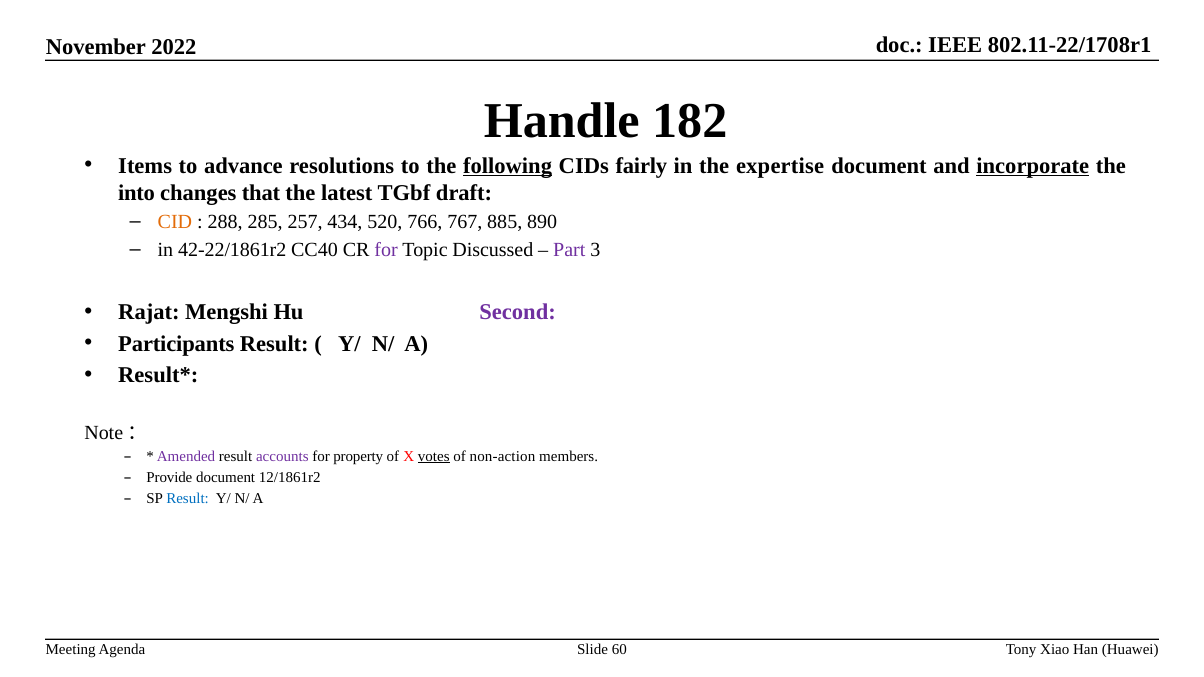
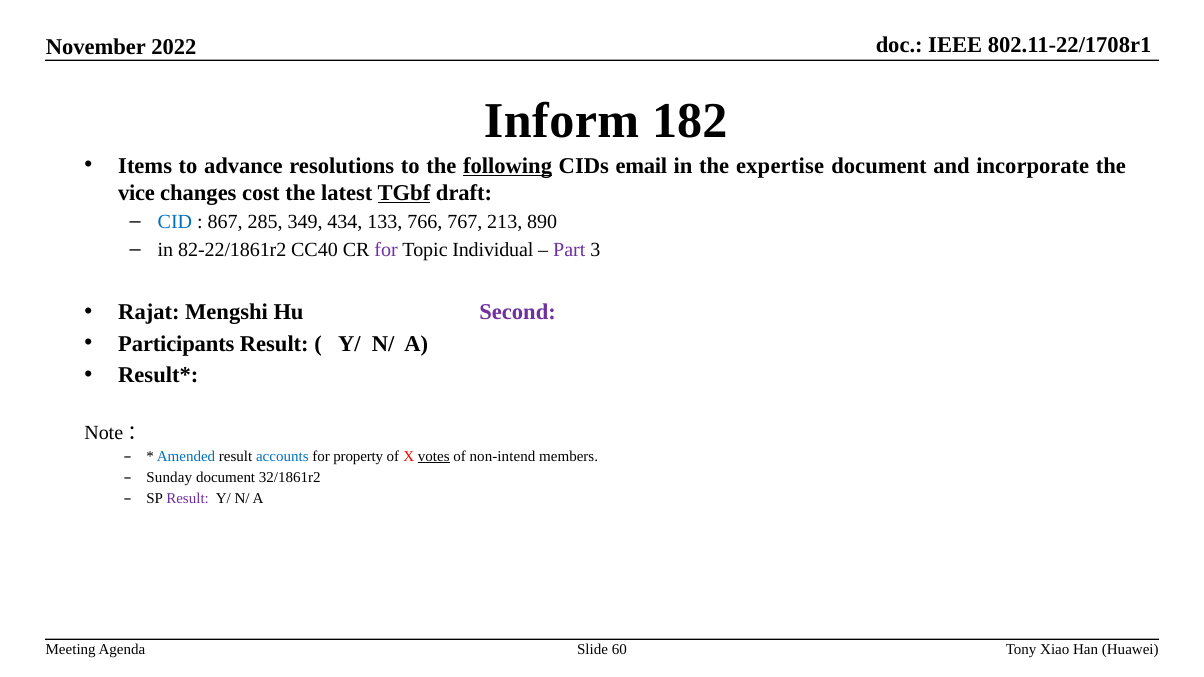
Handle: Handle -> Inform
fairly: fairly -> email
incorporate underline: present -> none
into: into -> vice
that: that -> cost
TGbf underline: none -> present
CID colour: orange -> blue
288: 288 -> 867
257: 257 -> 349
520: 520 -> 133
885: 885 -> 213
42-22/1861r2: 42-22/1861r2 -> 82-22/1861r2
Discussed: Discussed -> Individual
Amended colour: purple -> blue
accounts colour: purple -> blue
non-action: non-action -> non-intend
Provide: Provide -> Sunday
12/1861r2: 12/1861r2 -> 32/1861r2
Result at (188, 499) colour: blue -> purple
